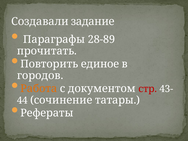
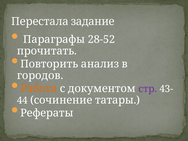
Создавали: Создавали -> Перестала
28-89: 28-89 -> 28-52
единое: единое -> анализ
стр colour: red -> purple
